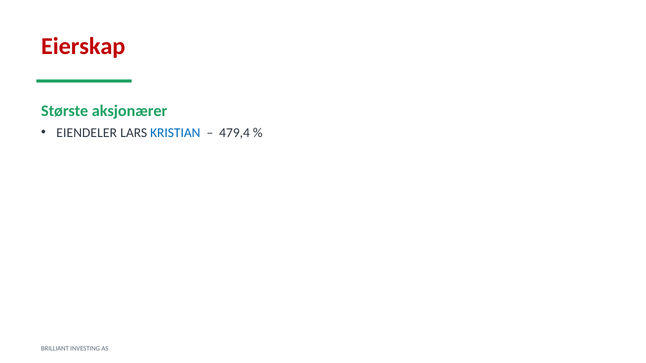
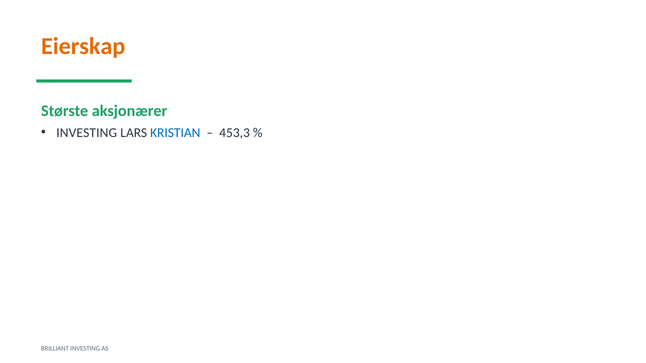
Eierskap colour: red -> orange
EIENDELER at (87, 133): EIENDELER -> INVESTING
479,4: 479,4 -> 453,3
